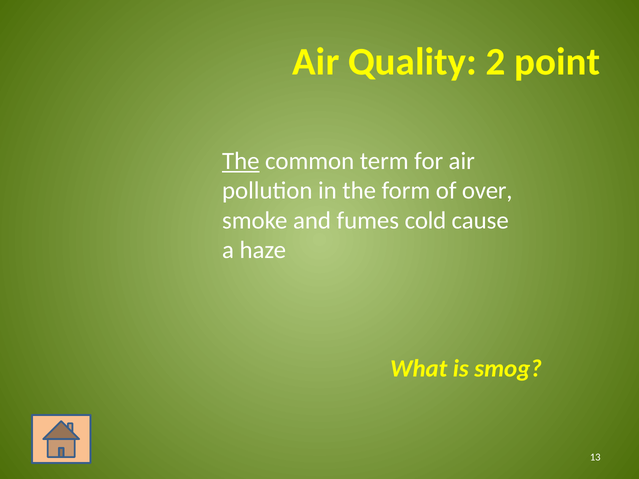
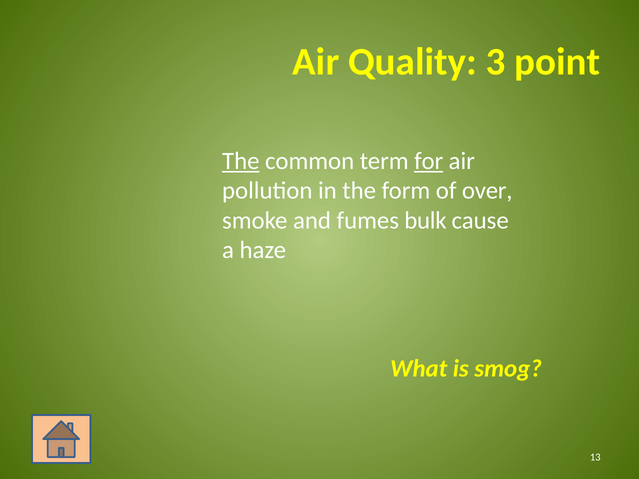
2: 2 -> 3
for underline: none -> present
cold: cold -> bulk
